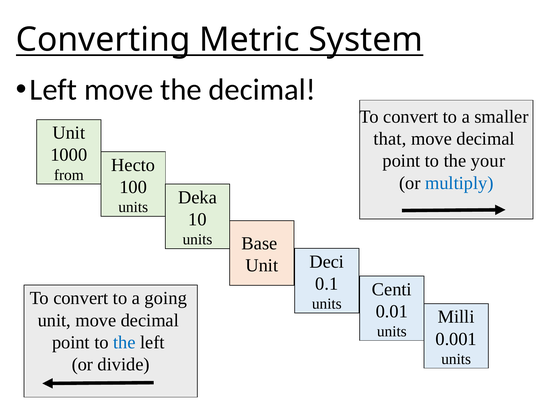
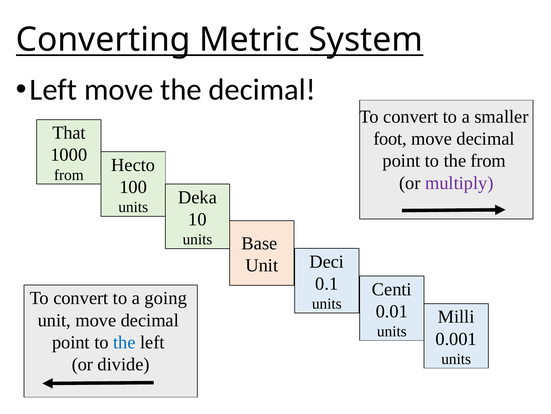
Unit at (69, 133): Unit -> That
that: that -> foot
the your: your -> from
multiply colour: blue -> purple
